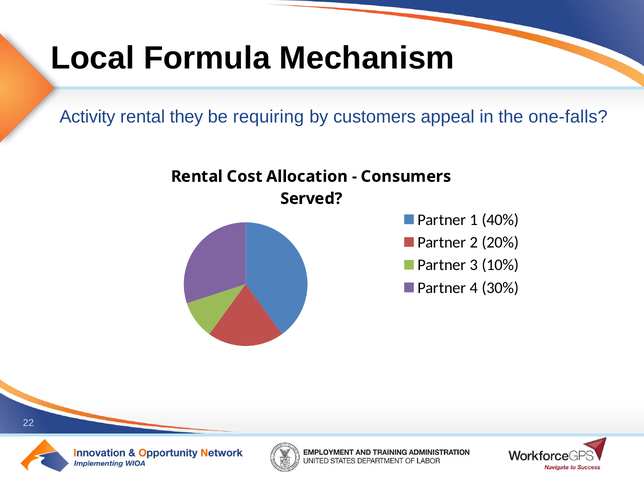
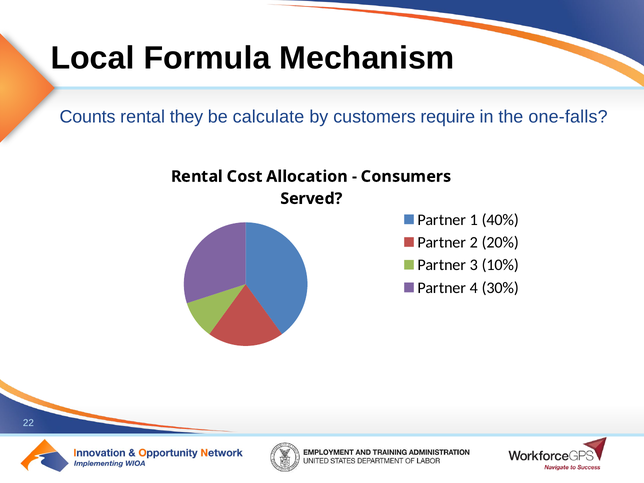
Activity: Activity -> Counts
requiring: requiring -> calculate
appeal: appeal -> require
